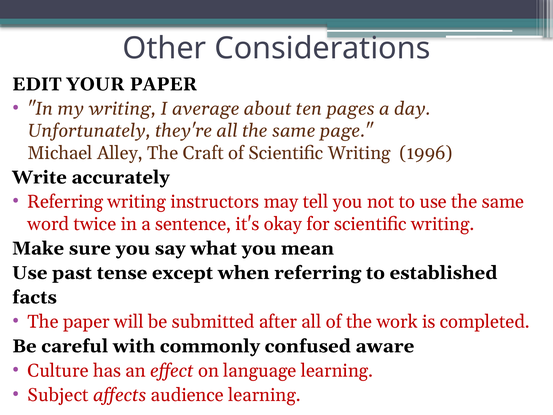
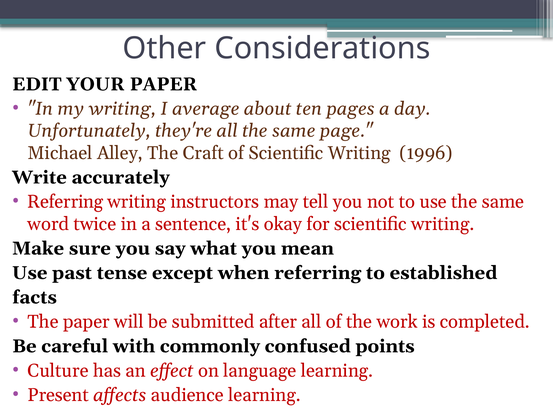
aware: aware -> points
Subject: Subject -> Present
